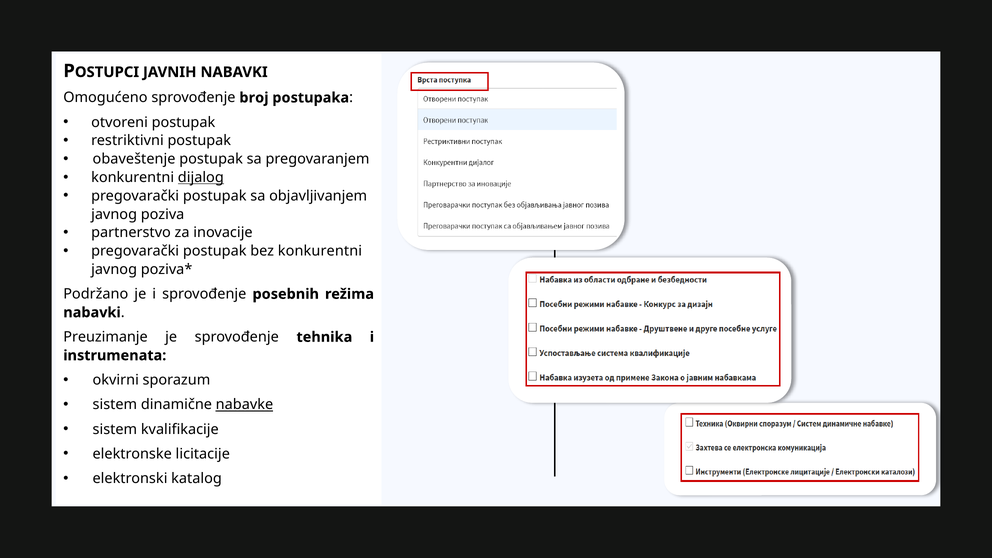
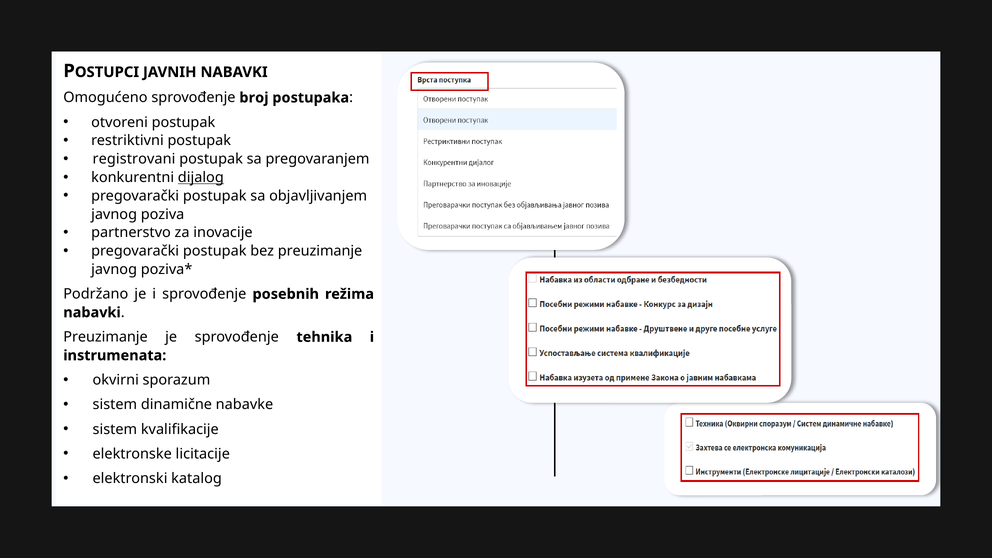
obaveštenje: obaveštenje -> registrovani
bez konkurentni: konkurentni -> preuzimanje
nabavke underline: present -> none
